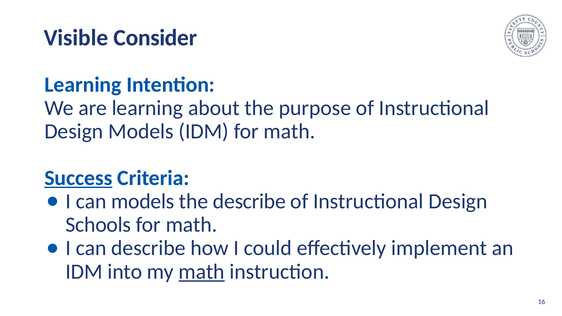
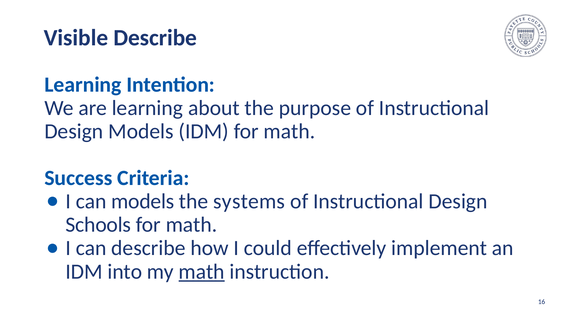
Visible Consider: Consider -> Describe
Success underline: present -> none
the describe: describe -> systems
